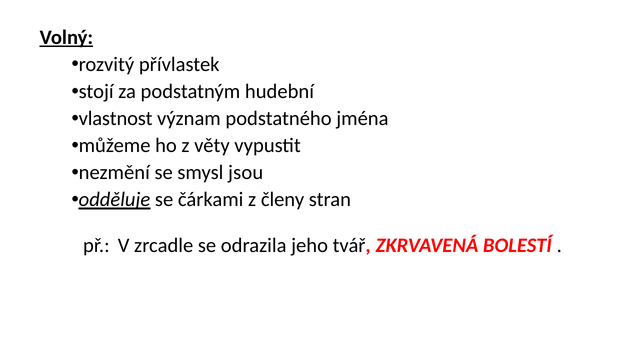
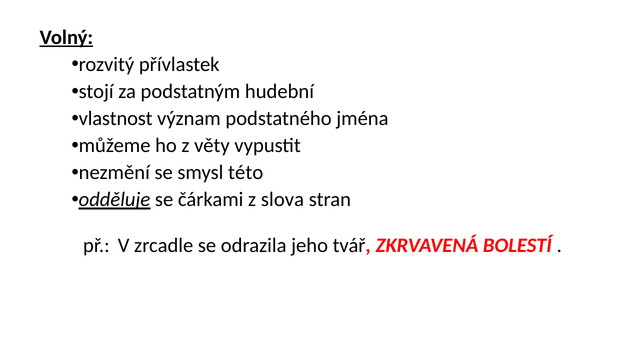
jsou: jsou -> této
členy: členy -> slova
